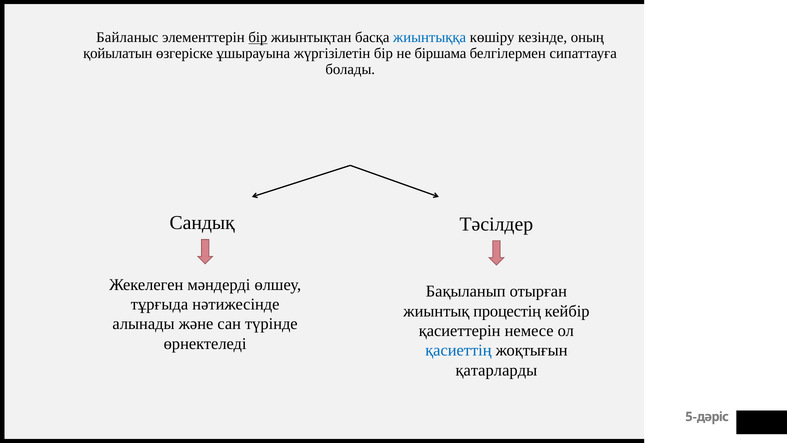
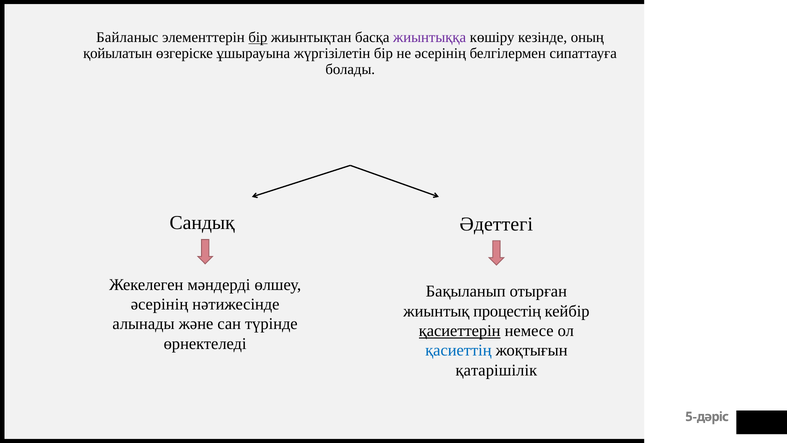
жиынтыққа colour: blue -> purple
не біршама: біршама -> әсерінің
Тәсілдер: Тәсілдер -> Әдеттегі
тұрғыда at (160, 304): тұрғыда -> әсерінің
қасиеттерін underline: none -> present
қатарларды: қатарларды -> қатарішілік
